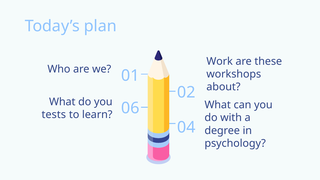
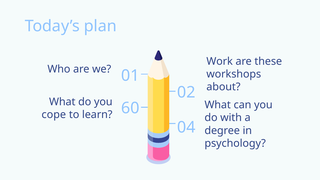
tests: tests -> cope
06: 06 -> 60
